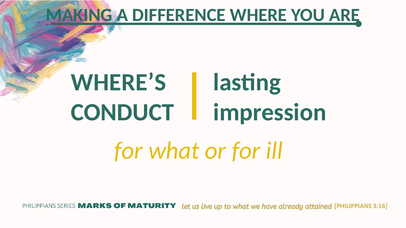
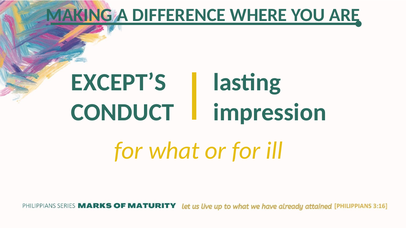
WHERE’S: WHERE’S -> EXCEPT’S
